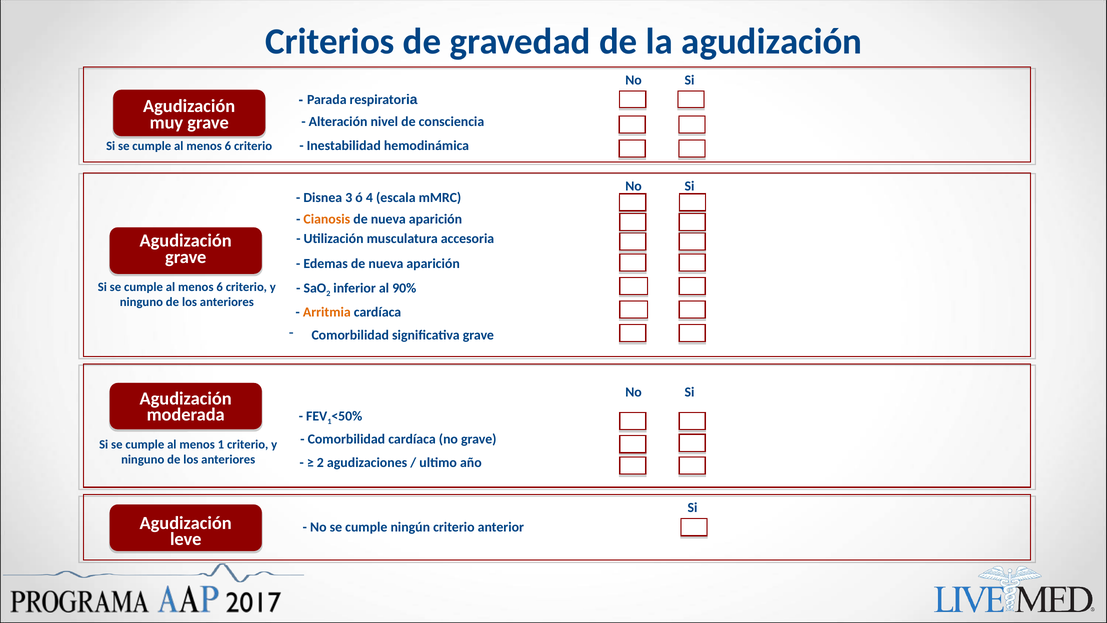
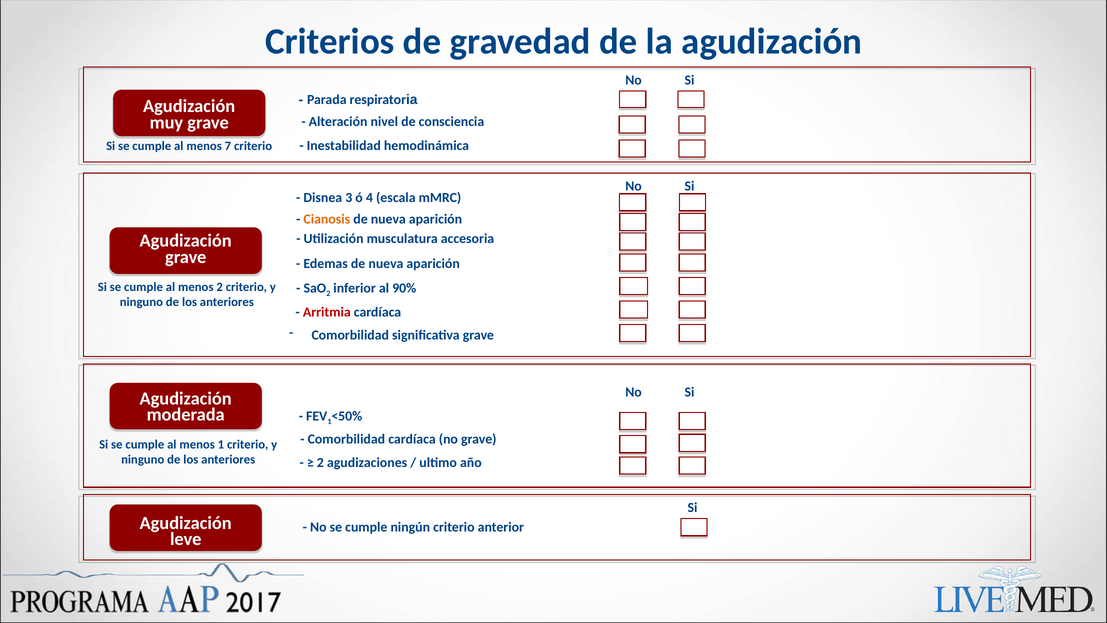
6 at (228, 146): 6 -> 7
6 at (220, 287): 6 -> 2
Arritmia colour: orange -> red
